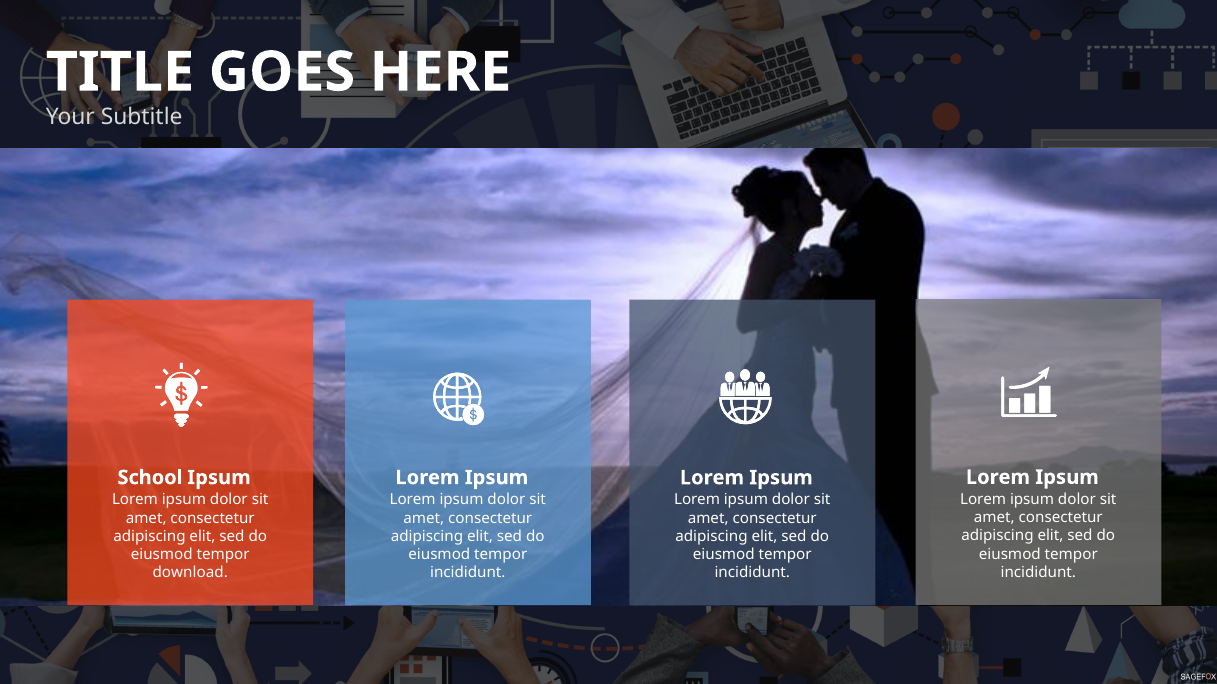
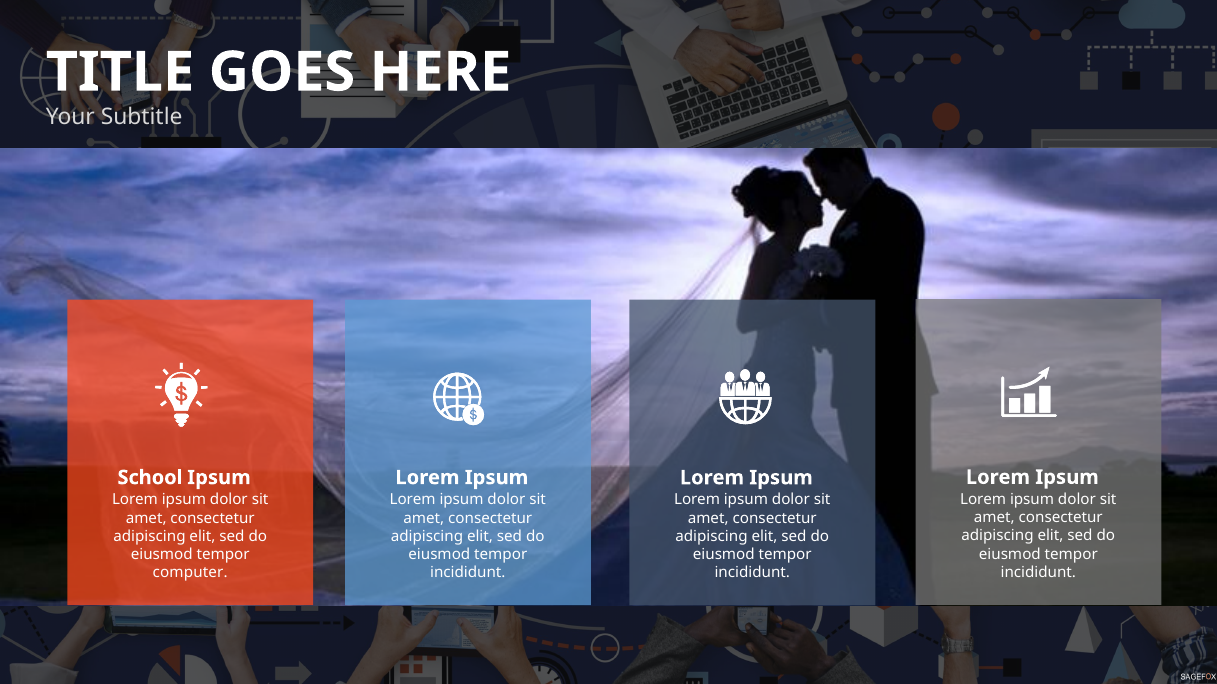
download: download -> computer
